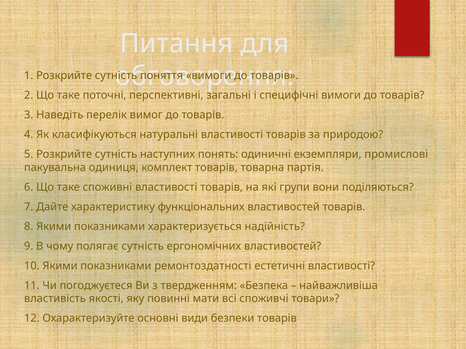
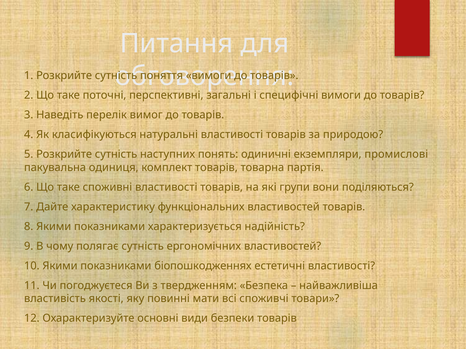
ремонтоздатності: ремонтоздатності -> біопошкодженнях
